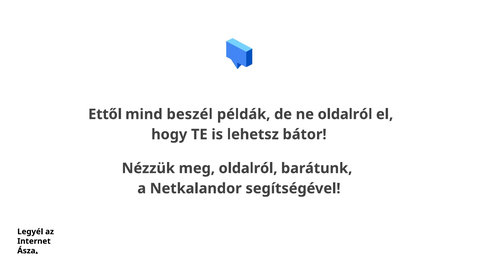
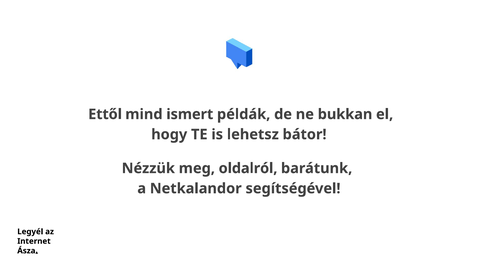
beszél: beszél -> ismert
ne oldalról: oldalról -> bukkan
